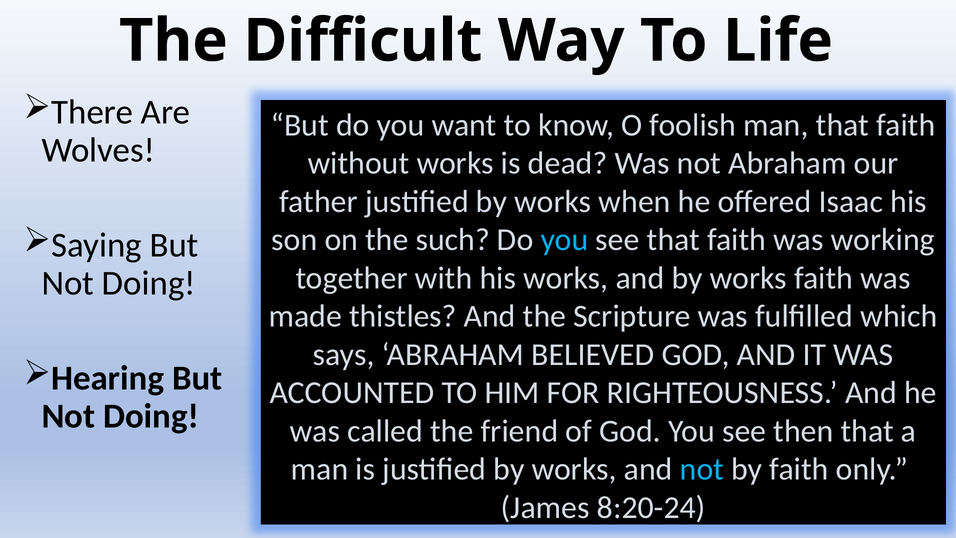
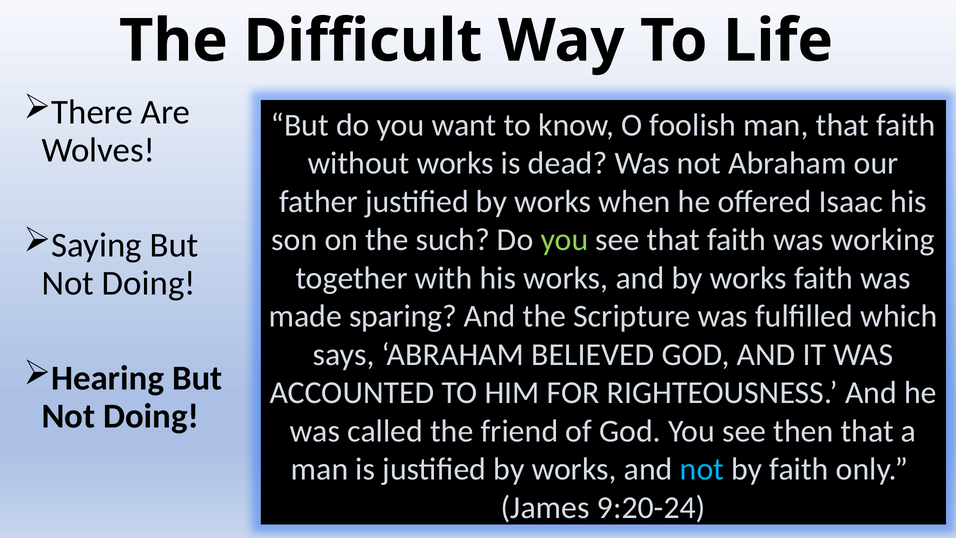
you at (564, 240) colour: light blue -> light green
thistles: thistles -> sparing
8:20-24: 8:20-24 -> 9:20-24
